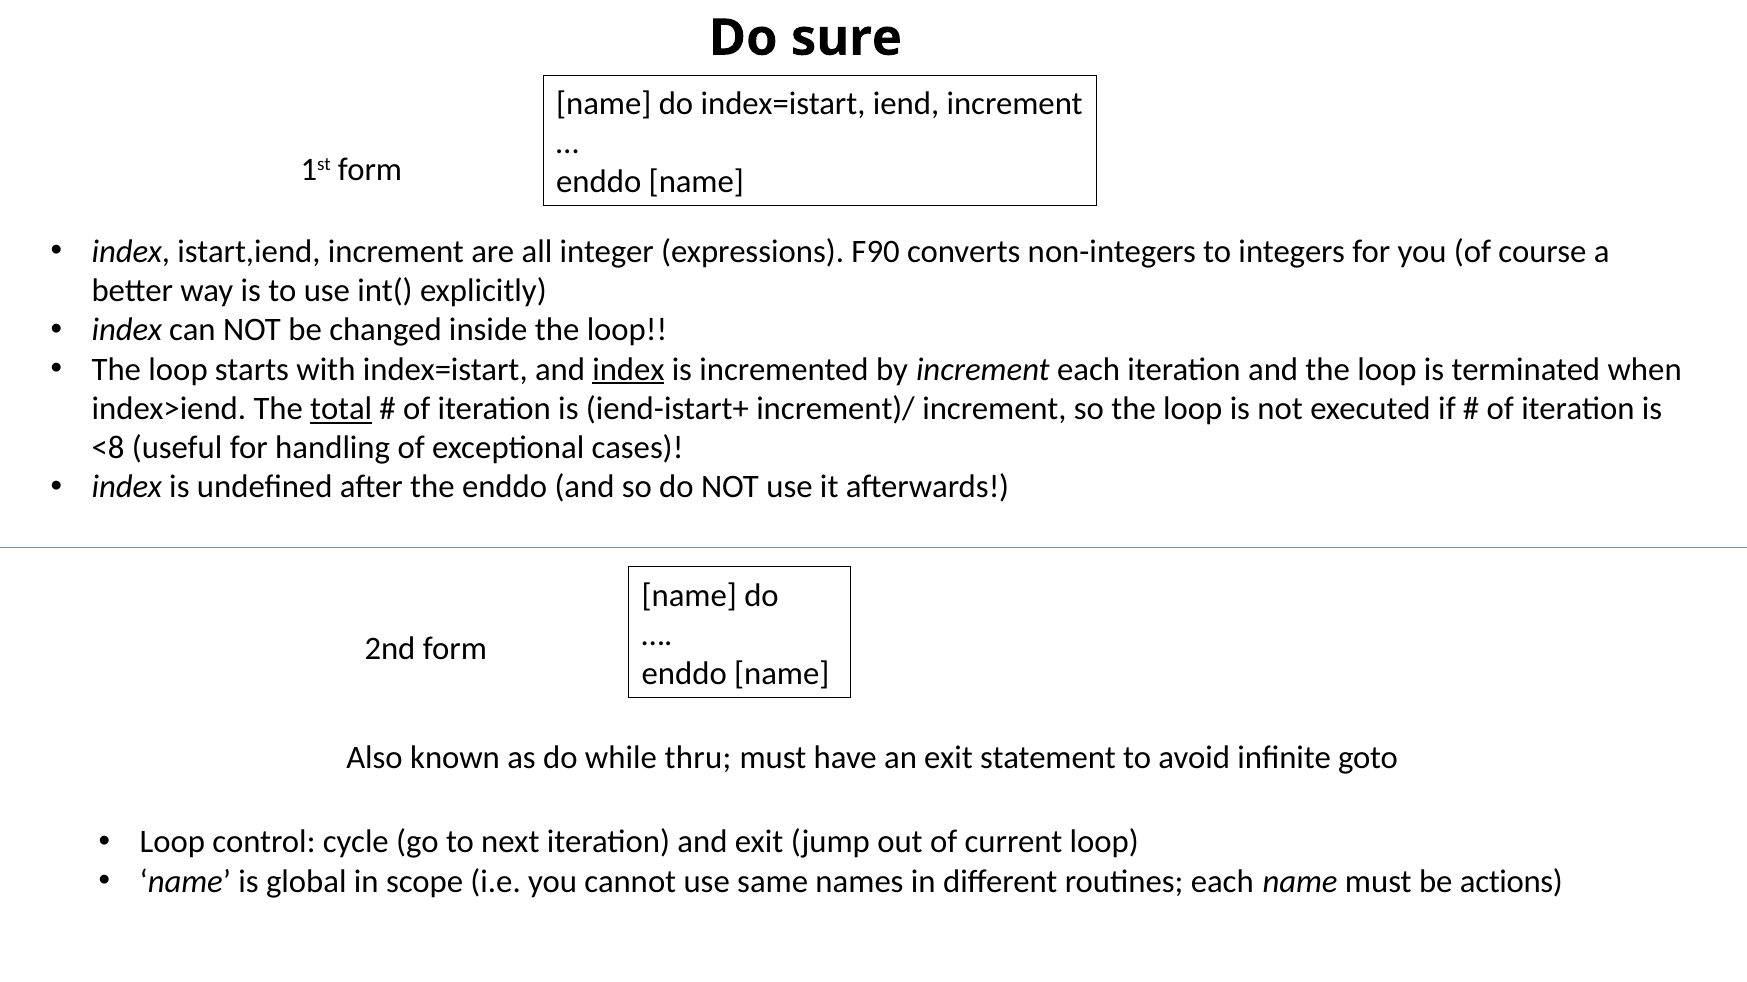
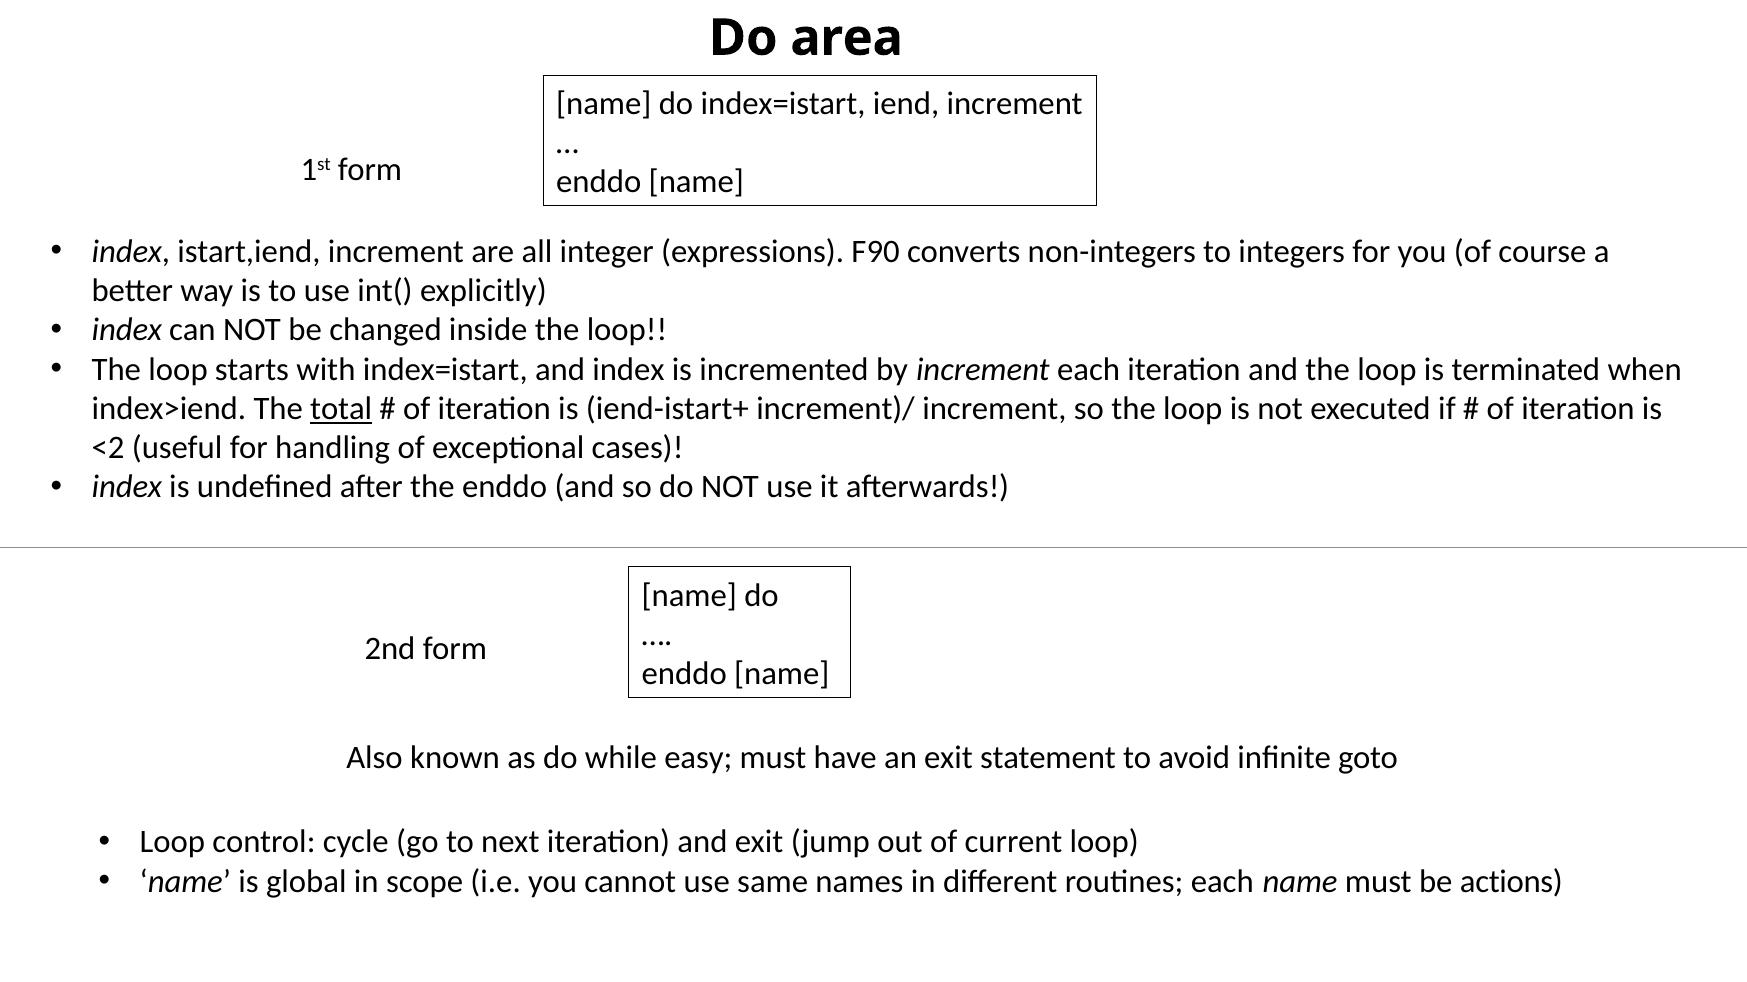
sure: sure -> area
index at (628, 370) underline: present -> none
<8: <8 -> <2
thru: thru -> easy
